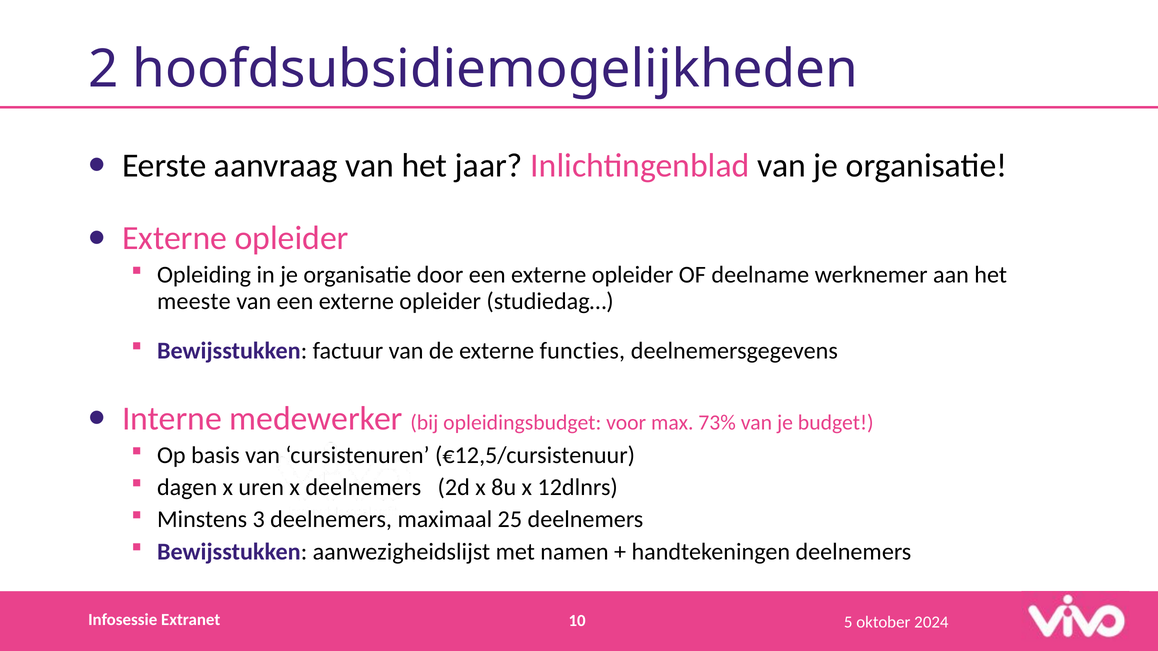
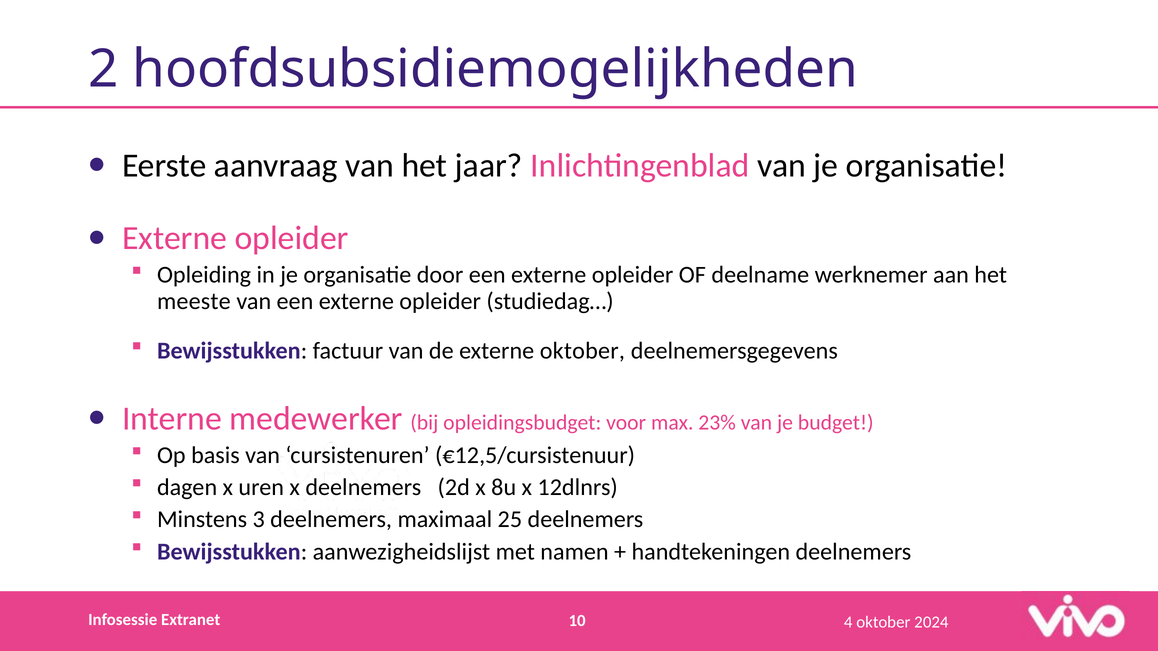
externe functies: functies -> oktober
73%: 73% -> 23%
5: 5 -> 4
